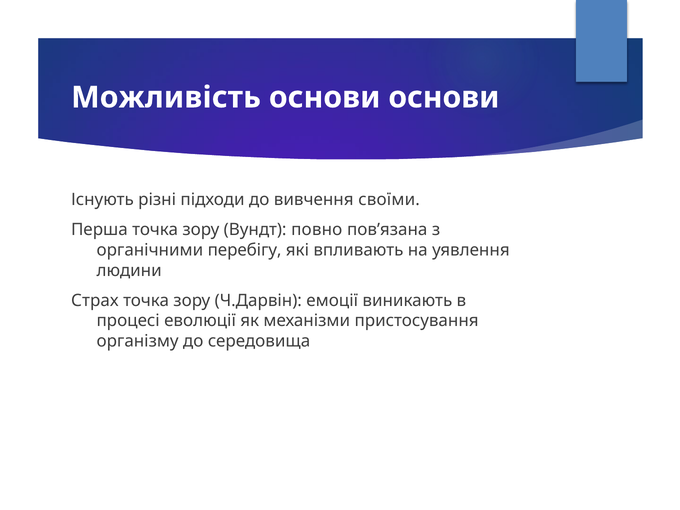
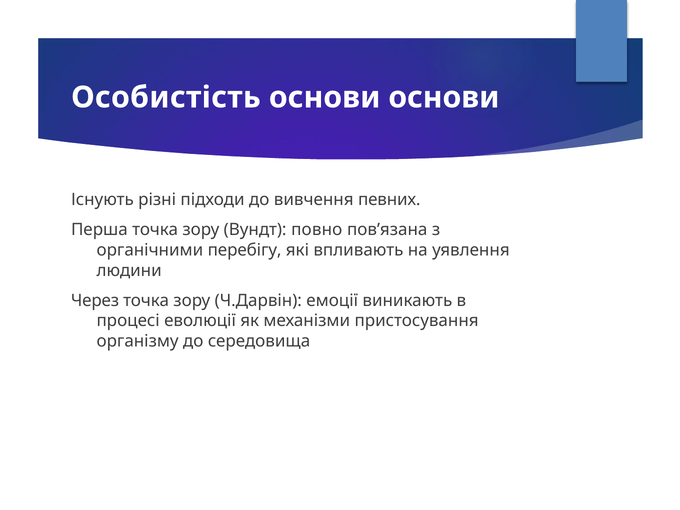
Можливість: Можливість -> Особистість
своїми: своїми -> певних
Страх: Страх -> Через
